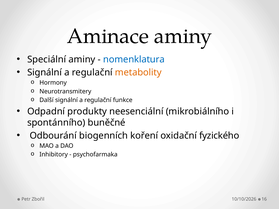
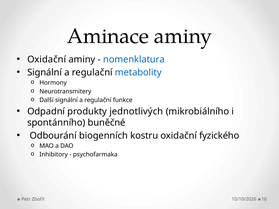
Speciální at (47, 60): Speciální -> Oxidační
metabolity colour: orange -> blue
neesenciální: neesenciální -> jednotlivých
koření: koření -> kostru
